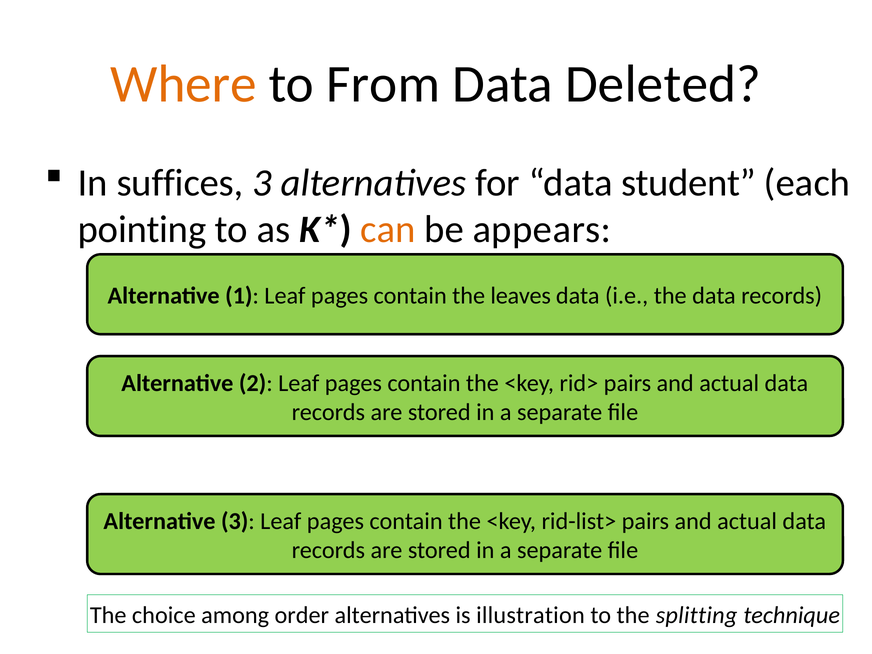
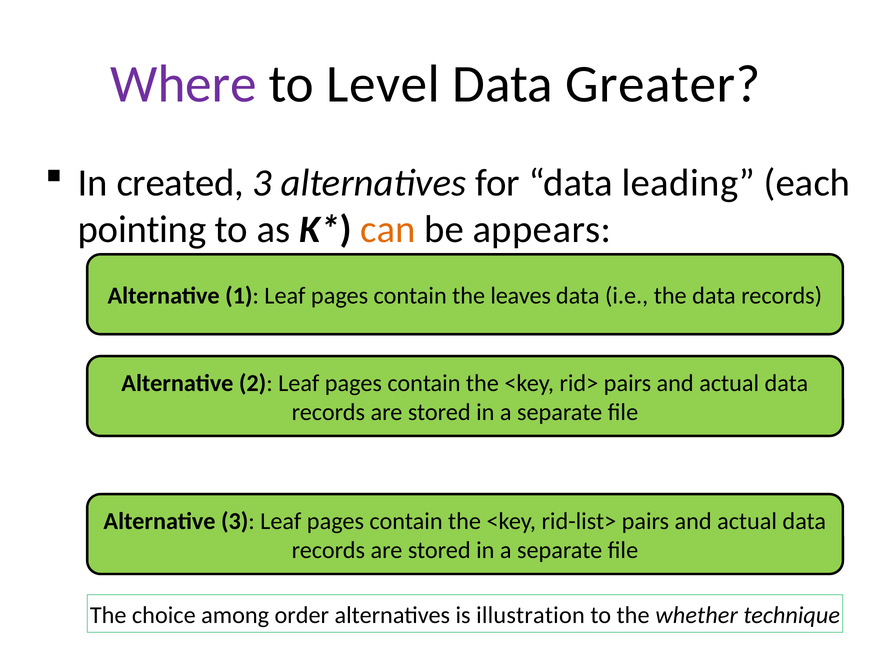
Where at (184, 84) colour: orange -> purple
From: From -> Level
Deleted: Deleted -> Greater
suffices: suffices -> created
student: student -> leading
splitting: splitting -> whether
